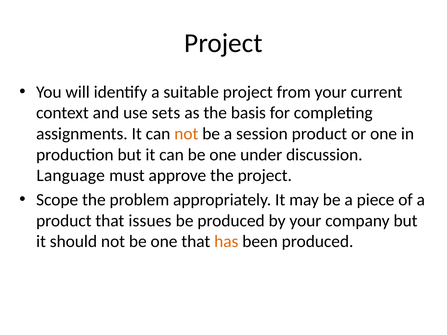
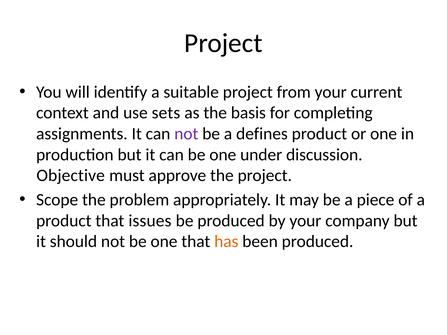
not at (186, 134) colour: orange -> purple
session: session -> defines
Language: Language -> Objective
